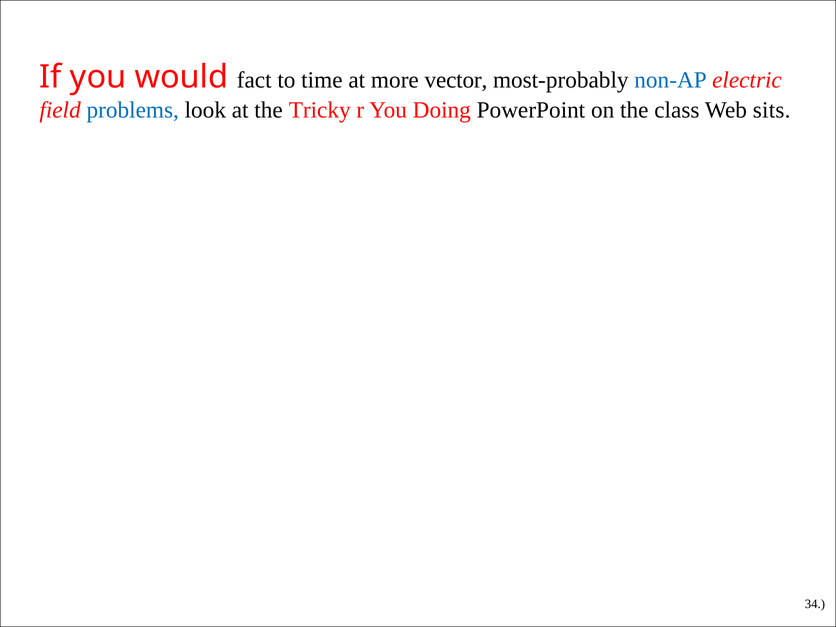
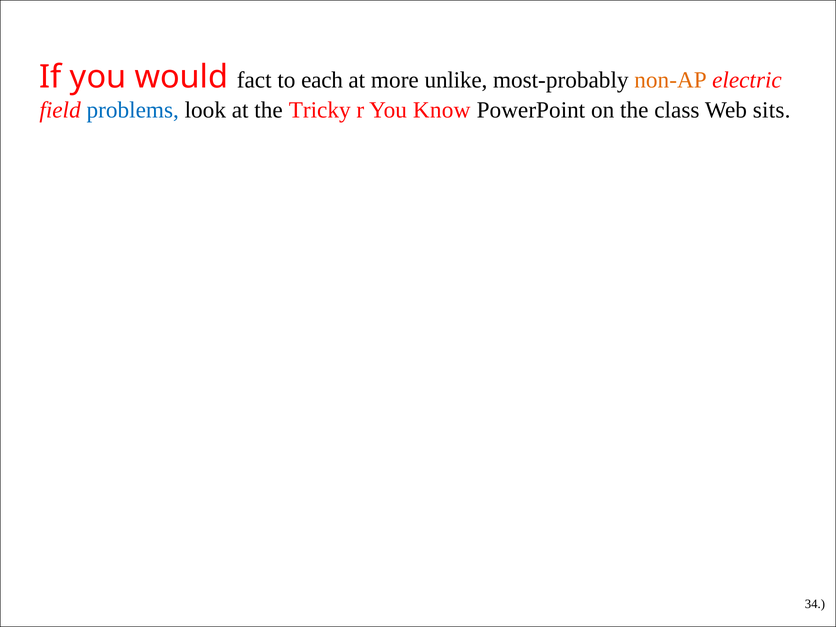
time: time -> each
vector: vector -> unlike
non-AP colour: blue -> orange
Doing: Doing -> Know
